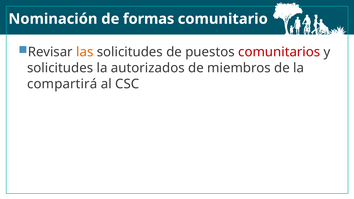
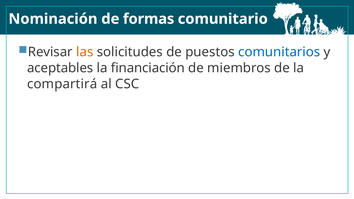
comunitarios colour: red -> blue
solicitudes at (60, 68): solicitudes -> aceptables
autorizados: autorizados -> financiación
